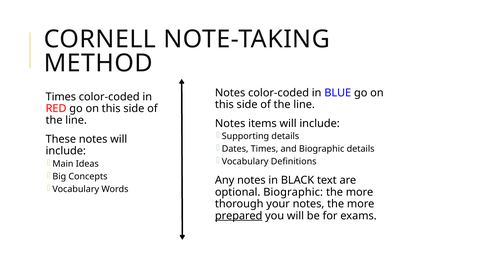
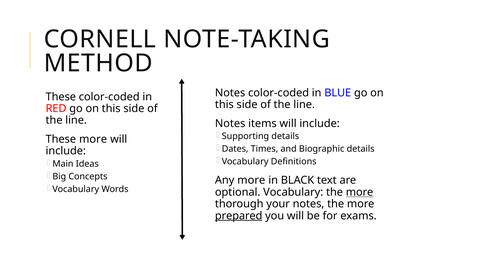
Times at (61, 97): Times -> These
These notes: notes -> more
Any notes: notes -> more
optional Biographic: Biographic -> Vocabulary
more at (360, 192) underline: none -> present
